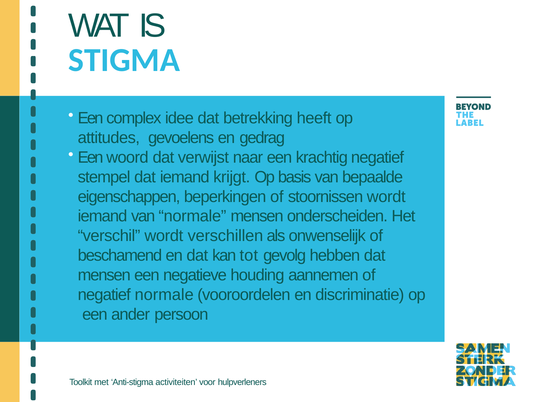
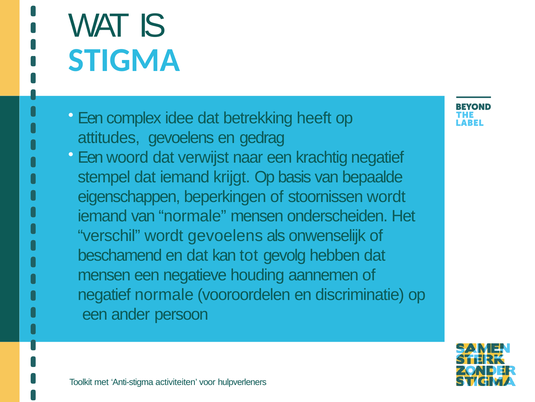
wordt verschillen: verschillen -> gevoelens
